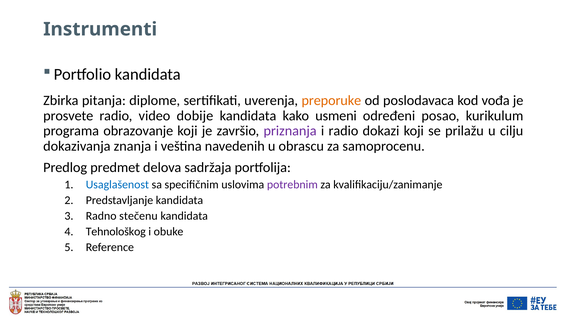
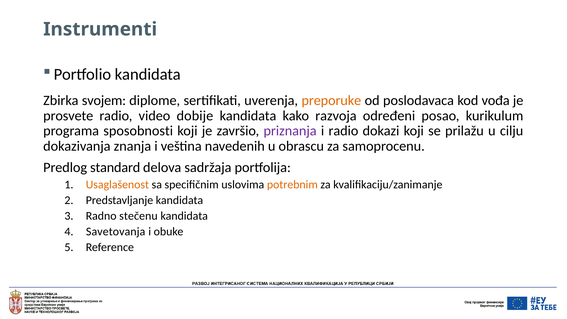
pitanja: pitanja -> svojem
usmeni: usmeni -> razvoja
obrazovanje: obrazovanje -> sposobnosti
predmet: predmet -> standard
Usaglašenost colour: blue -> orange
potrebnim colour: purple -> orange
Tehnološkog: Tehnološkog -> Savetovanja
